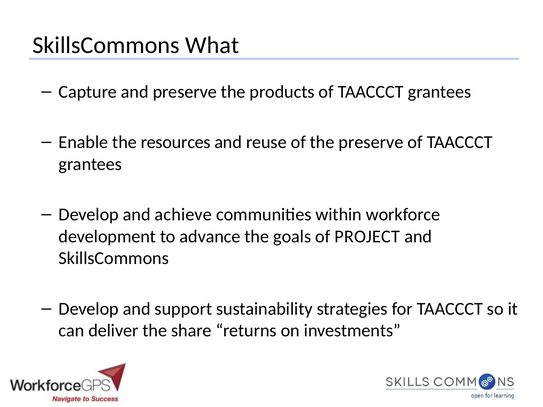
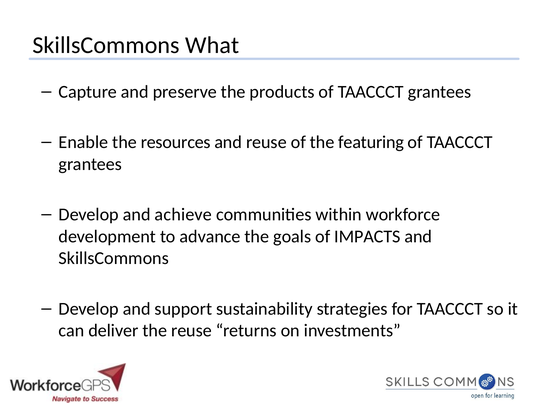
the preserve: preserve -> featuring
PROJECT: PROJECT -> IMPACTS
the share: share -> reuse
